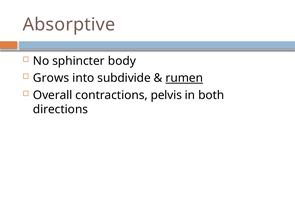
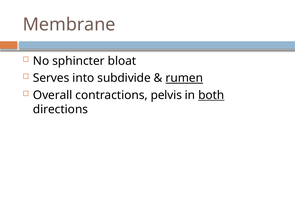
Absorptive: Absorptive -> Membrane
body: body -> bloat
Grows: Grows -> Serves
both underline: none -> present
